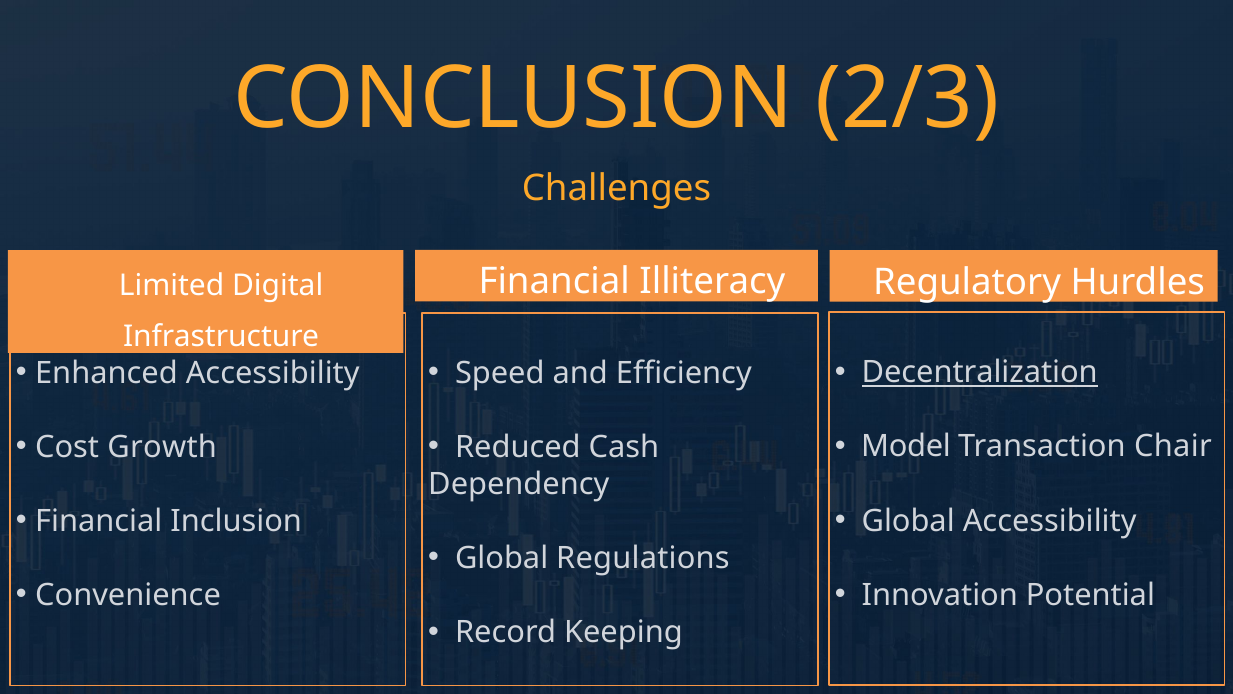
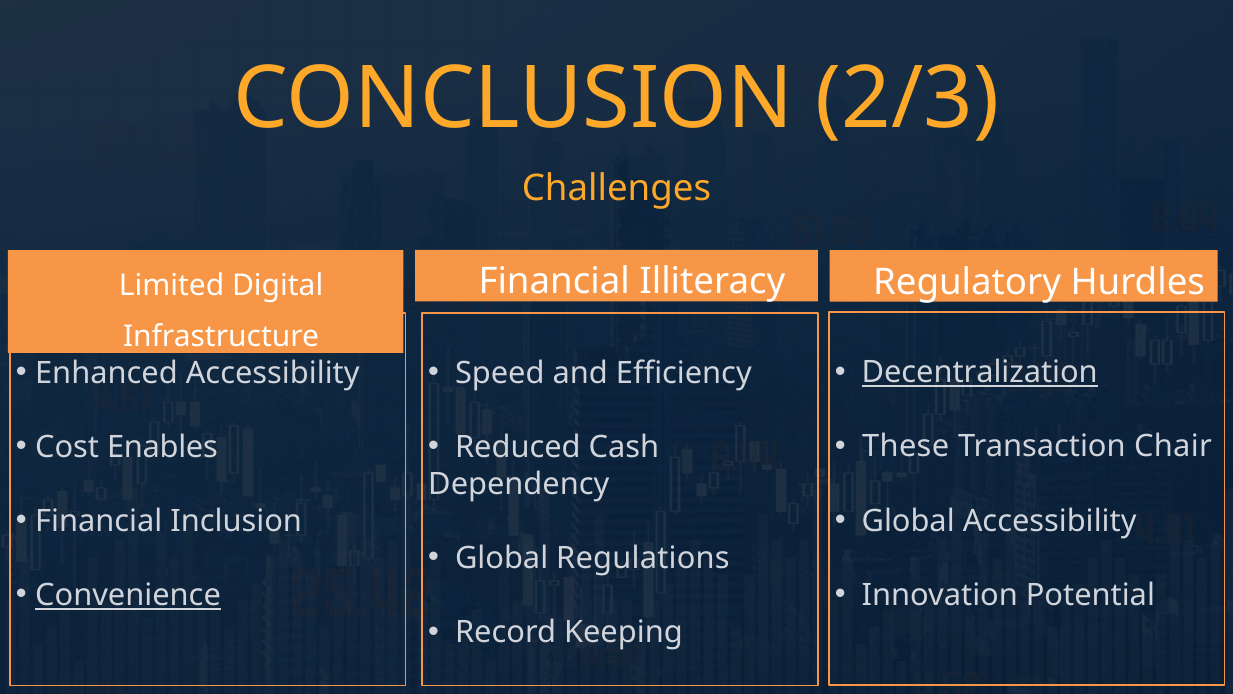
Model: Model -> These
Growth: Growth -> Enables
Convenience underline: none -> present
